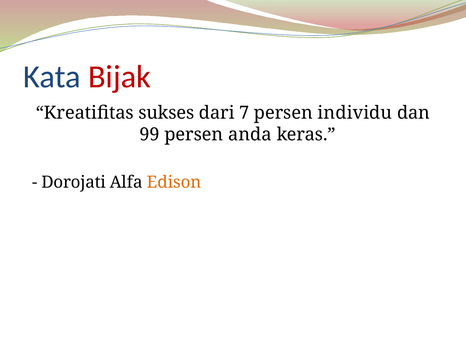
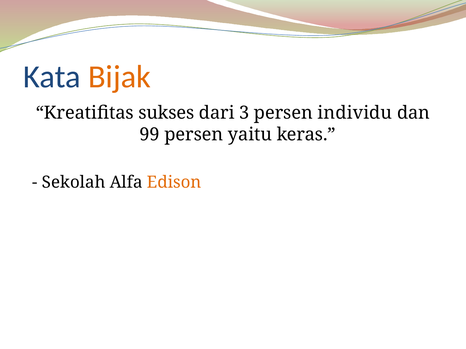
Bijak colour: red -> orange
7: 7 -> 3
anda: anda -> yaitu
Dorojati: Dorojati -> Sekolah
